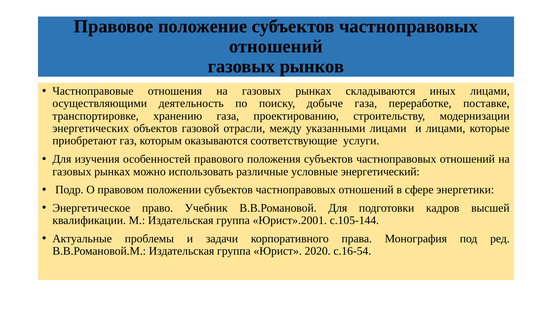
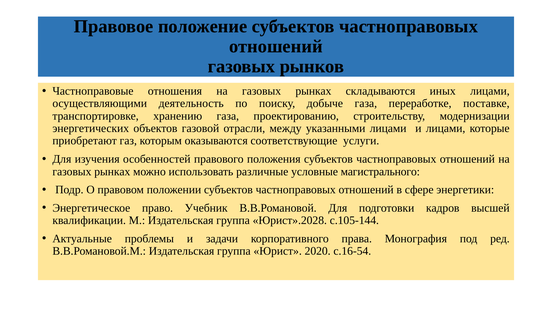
энергетический: энергетический -> магистрального
Юрист».2001: Юрист».2001 -> Юрист».2028
